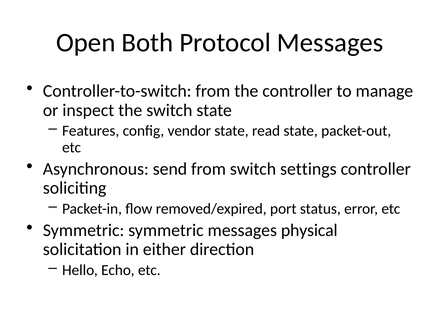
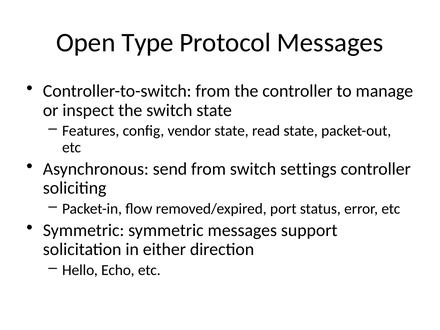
Both: Both -> Type
physical: physical -> support
